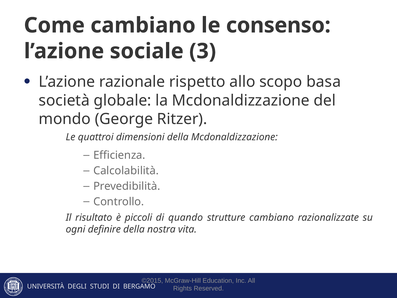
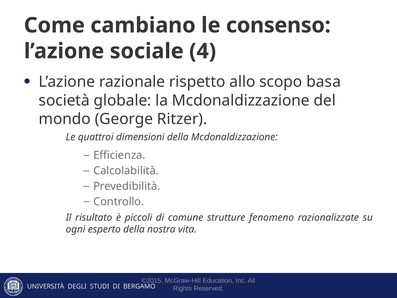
3: 3 -> 4
quando: quando -> comune
strutture cambiano: cambiano -> fenomeno
definire: definire -> esperto
